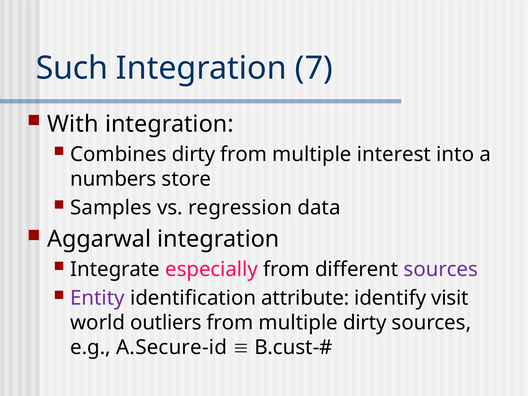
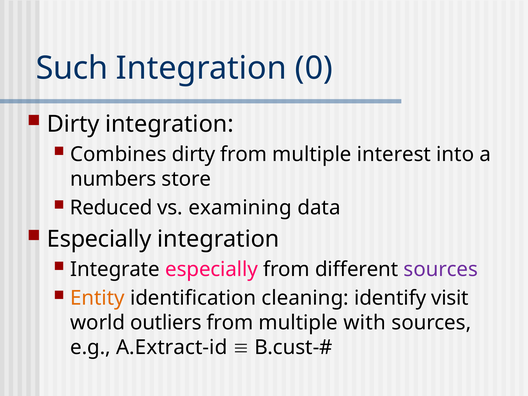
7: 7 -> 0
With at (73, 124): With -> Dirty
Samples: Samples -> Reduced
regression: regression -> examining
Aggarwal at (99, 239): Aggarwal -> Especially
Entity colour: purple -> orange
attribute: attribute -> cleaning
multiple dirty: dirty -> with
A.Secure-id: A.Secure-id -> A.Extract-id
